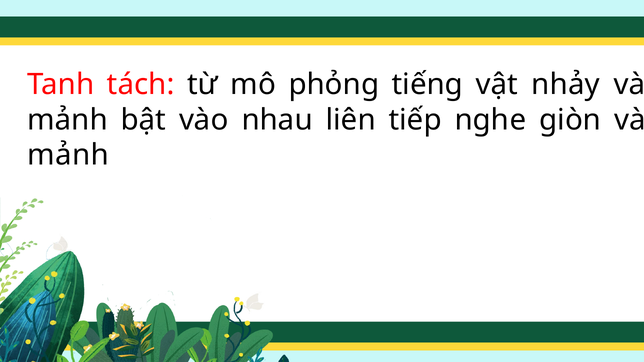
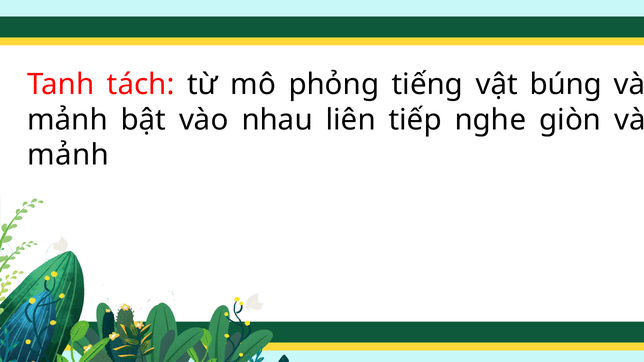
nhảy: nhảy -> búng
